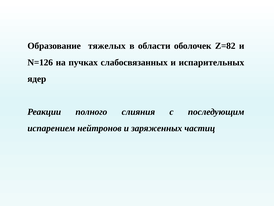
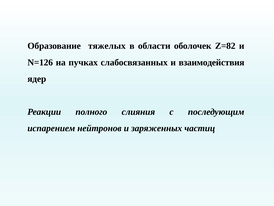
испарительных: испарительных -> взаимодействия
